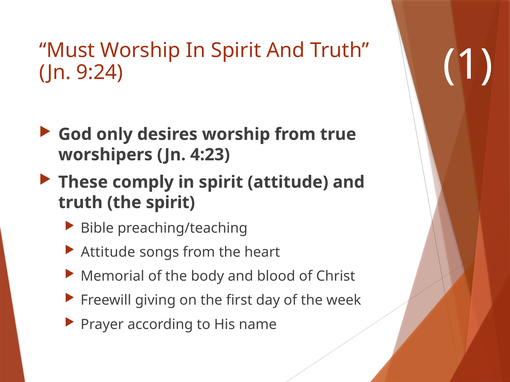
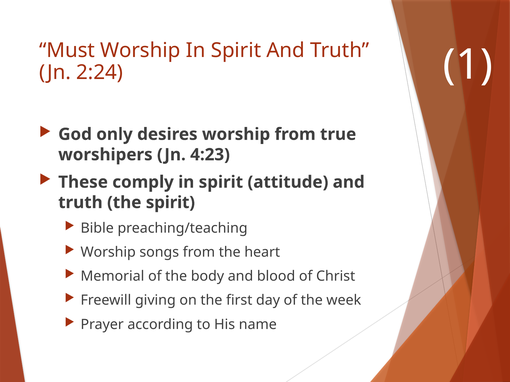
9:24: 9:24 -> 2:24
Attitude at (108, 252): Attitude -> Worship
